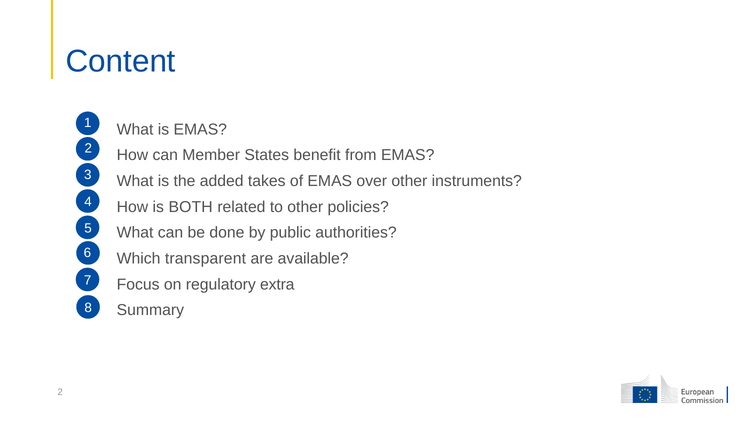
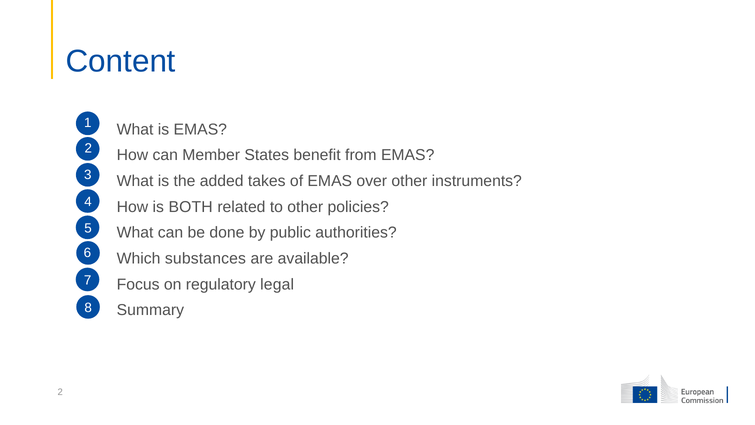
transparent: transparent -> substances
extra: extra -> legal
